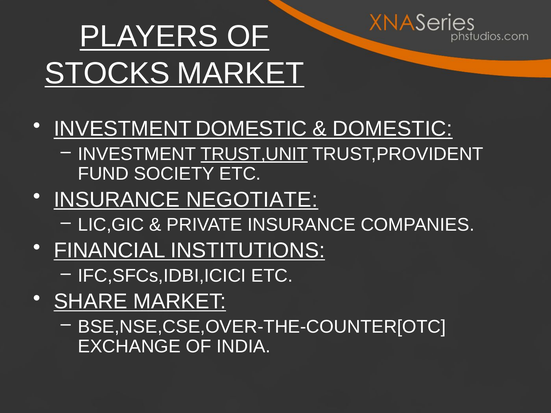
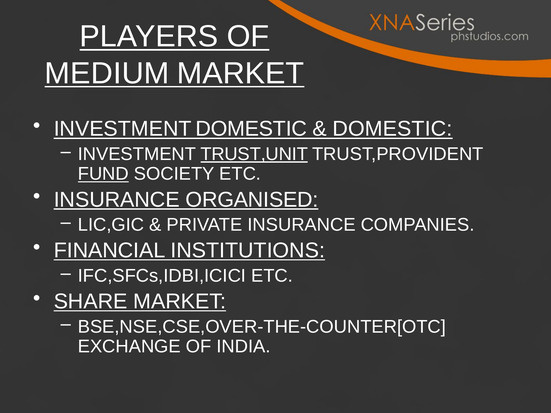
STOCKS: STOCKS -> MEDIUM
FUND underline: none -> present
NEGOTIATE: NEGOTIATE -> ORGANISED
